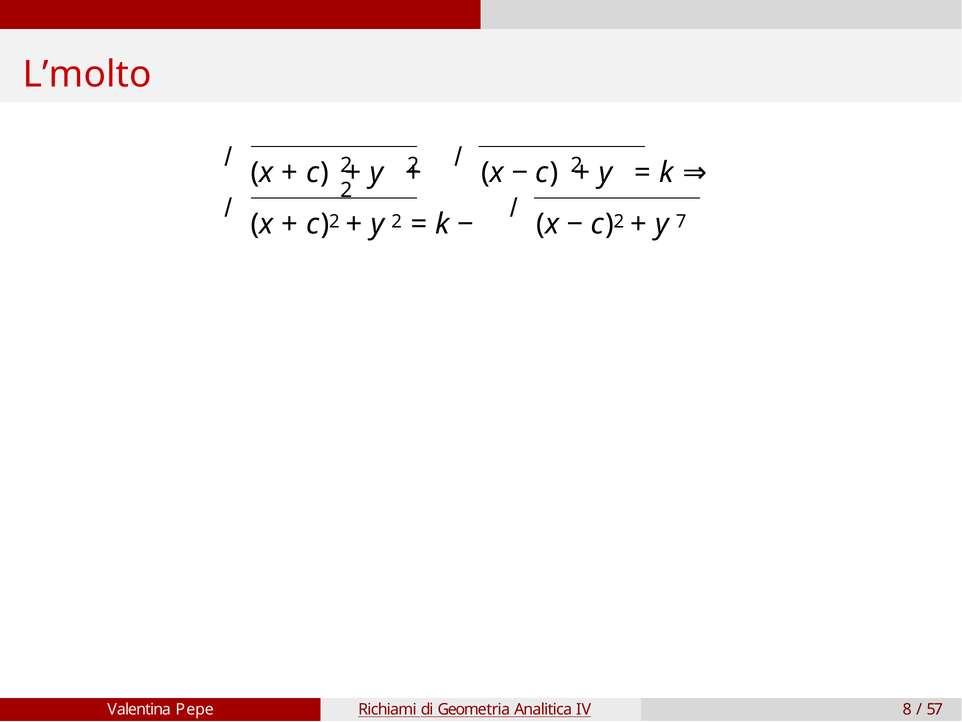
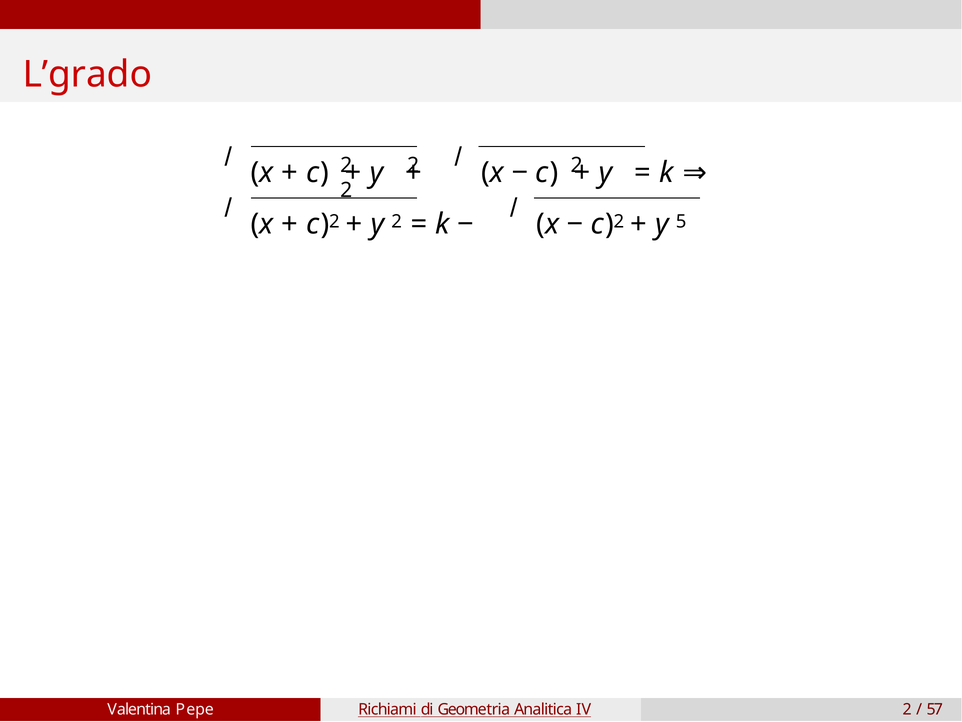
L’molto: L’molto -> L’grado
7: 7 -> 5
IV 8: 8 -> 2
